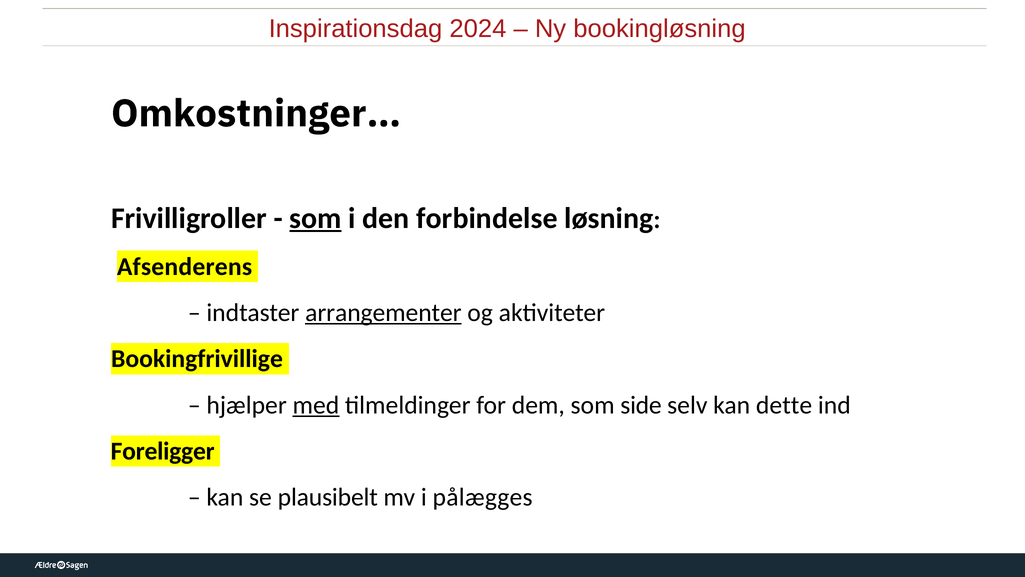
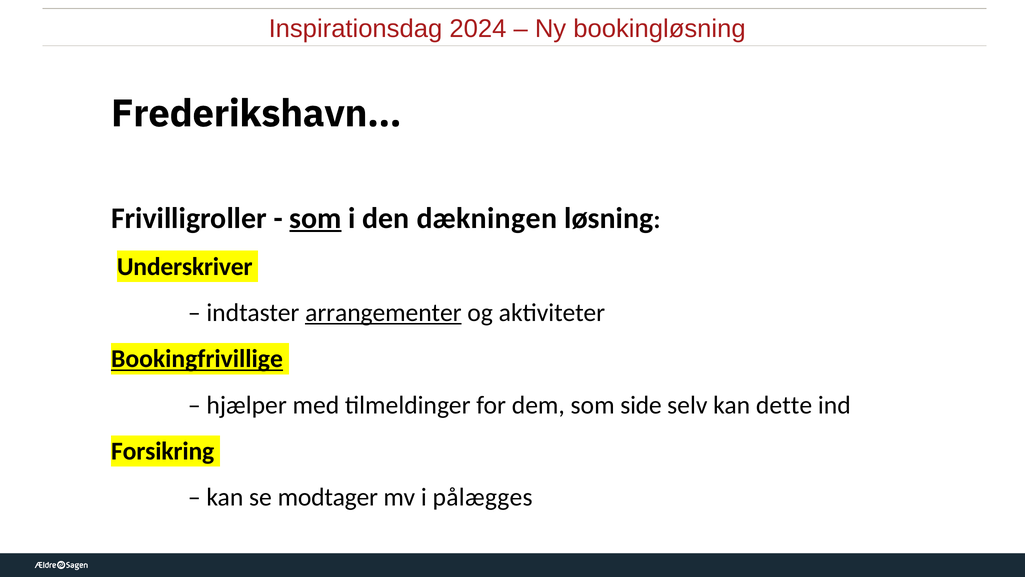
Omkostninger…: Omkostninger… -> Frederikshavn…
forbindelse: forbindelse -> dækningen
Afsenderens: Afsenderens -> Underskriver
Bookingfrivillige underline: none -> present
med underline: present -> none
Foreligger: Foreligger -> Forsikring
plausibelt: plausibelt -> modtager
